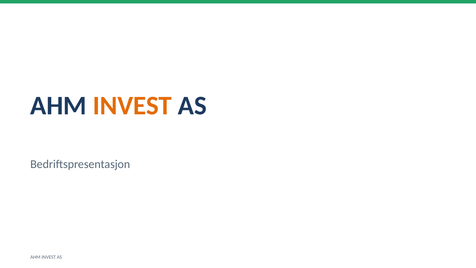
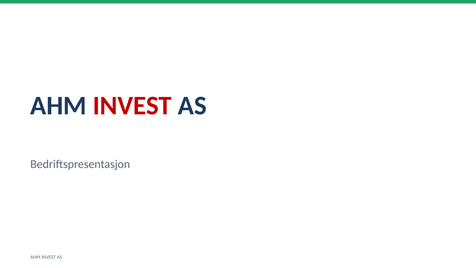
INVEST at (132, 106) colour: orange -> red
